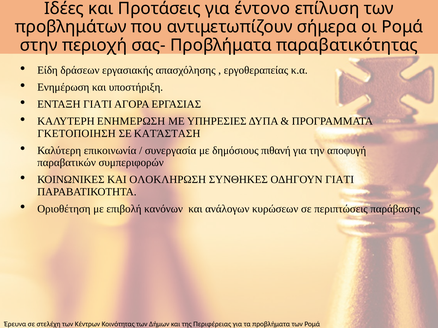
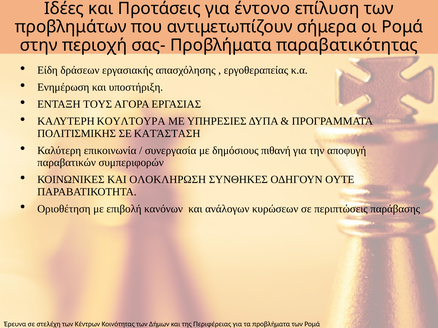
ΕΝΤΑΞΗ ΓΙΑΤΙ: ΓΙΑΤΙ -> ΤΟΥΣ
ΕΝΗΜΕΡΩΣΗ: ΕΝΗΜΕΡΩΣΗ -> ΚΟΥΛΤΟΥΡΑ
ΓΚΕΤΟΠΟΙΗΣΗ: ΓΚΕΤΟΠΟΙΗΣΗ -> ΠΟΛΙΤΙΣΜΙΚΗΣ
ΟΔΗΓΟΥΝ ΓΙΑΤΙ: ΓΙΑΤΙ -> ΟΥΤΕ
